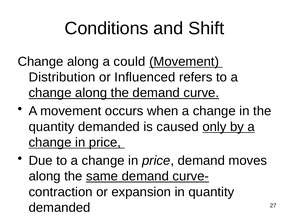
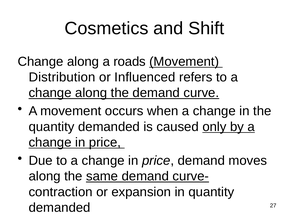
Conditions: Conditions -> Cosmetics
could: could -> roads
